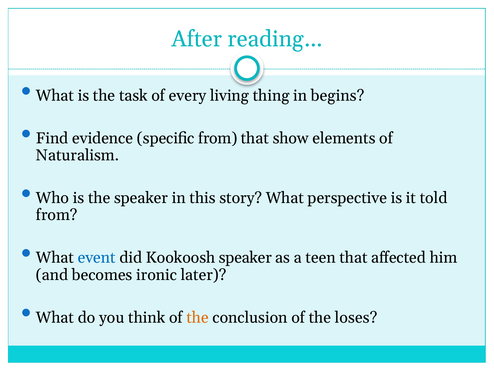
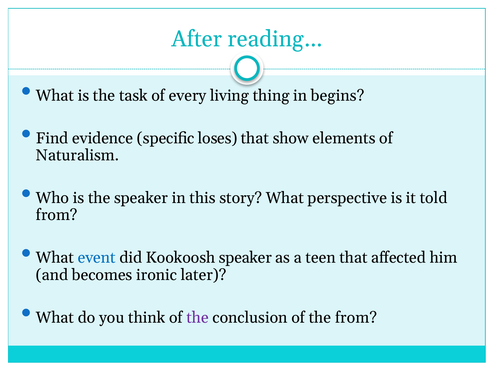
specific from: from -> loses
the at (198, 317) colour: orange -> purple
the loses: loses -> from
